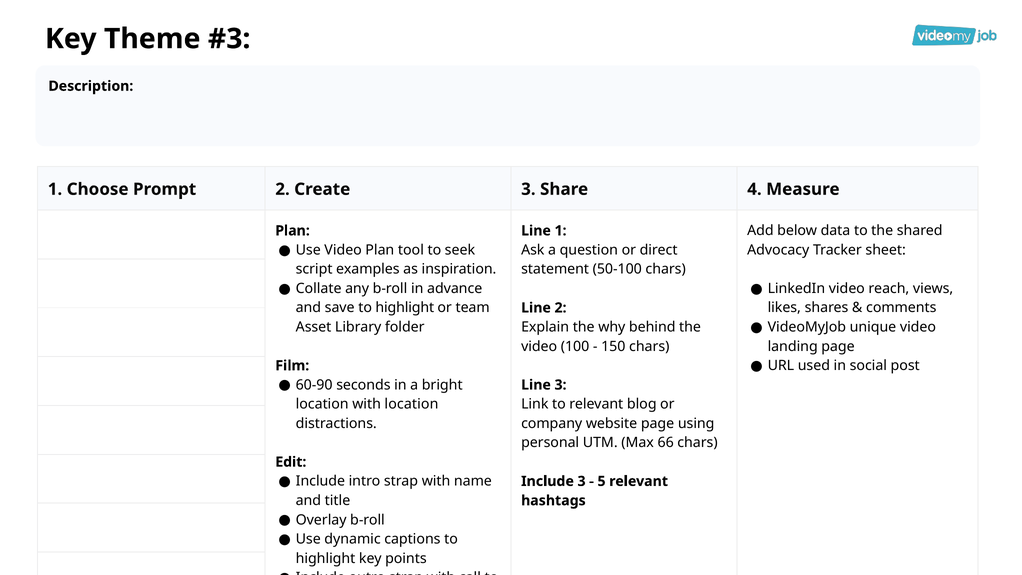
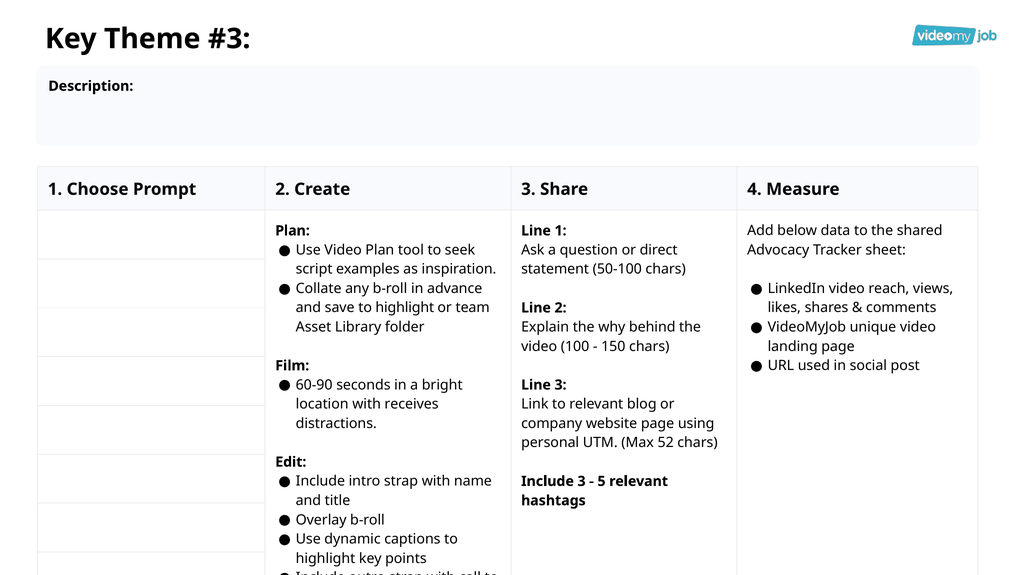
with location: location -> receives
66: 66 -> 52
